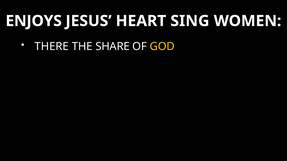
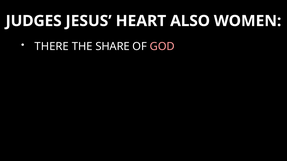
ENJOYS: ENJOYS -> JUDGES
SING: SING -> ALSO
GOD colour: yellow -> pink
